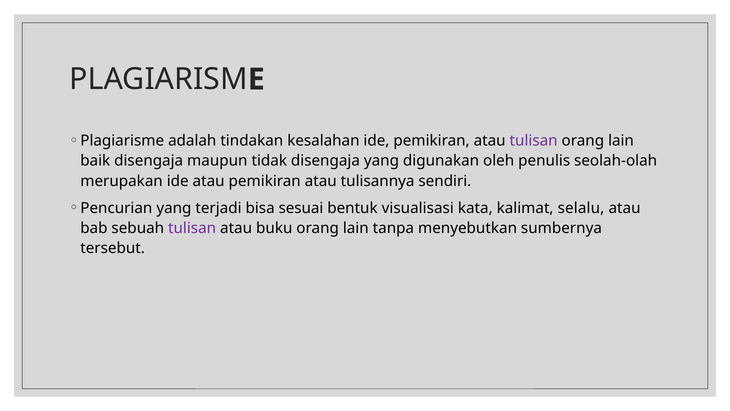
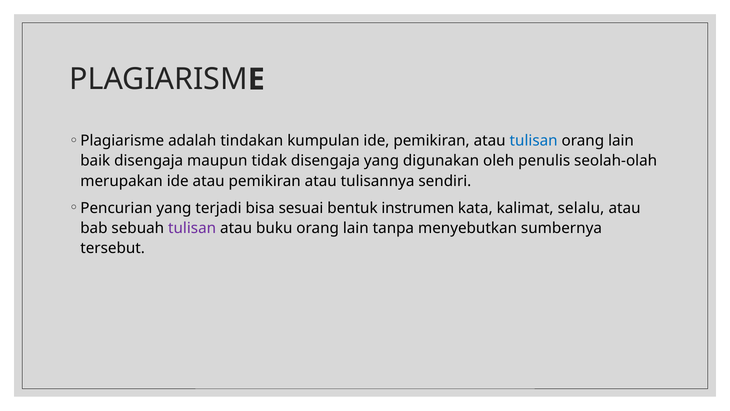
kesalahan: kesalahan -> kumpulan
tulisan at (534, 141) colour: purple -> blue
visualisasi: visualisasi -> instrumen
